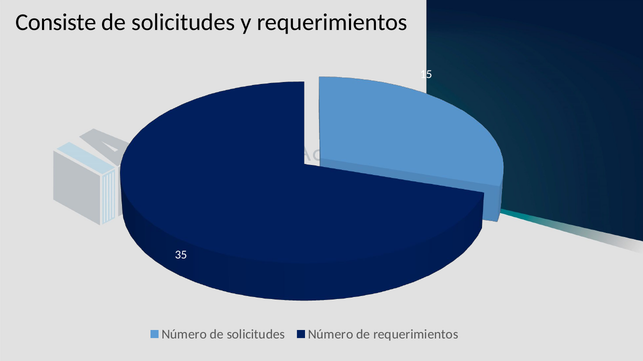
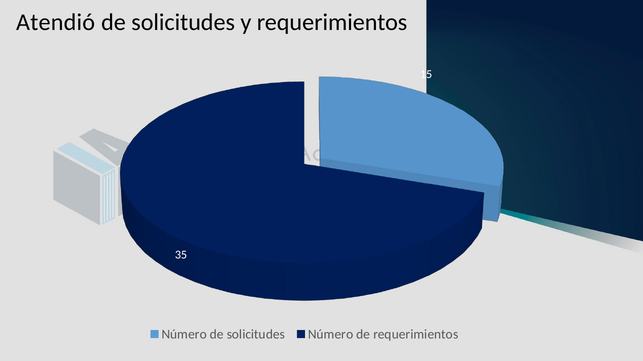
Consiste: Consiste -> Atendió
